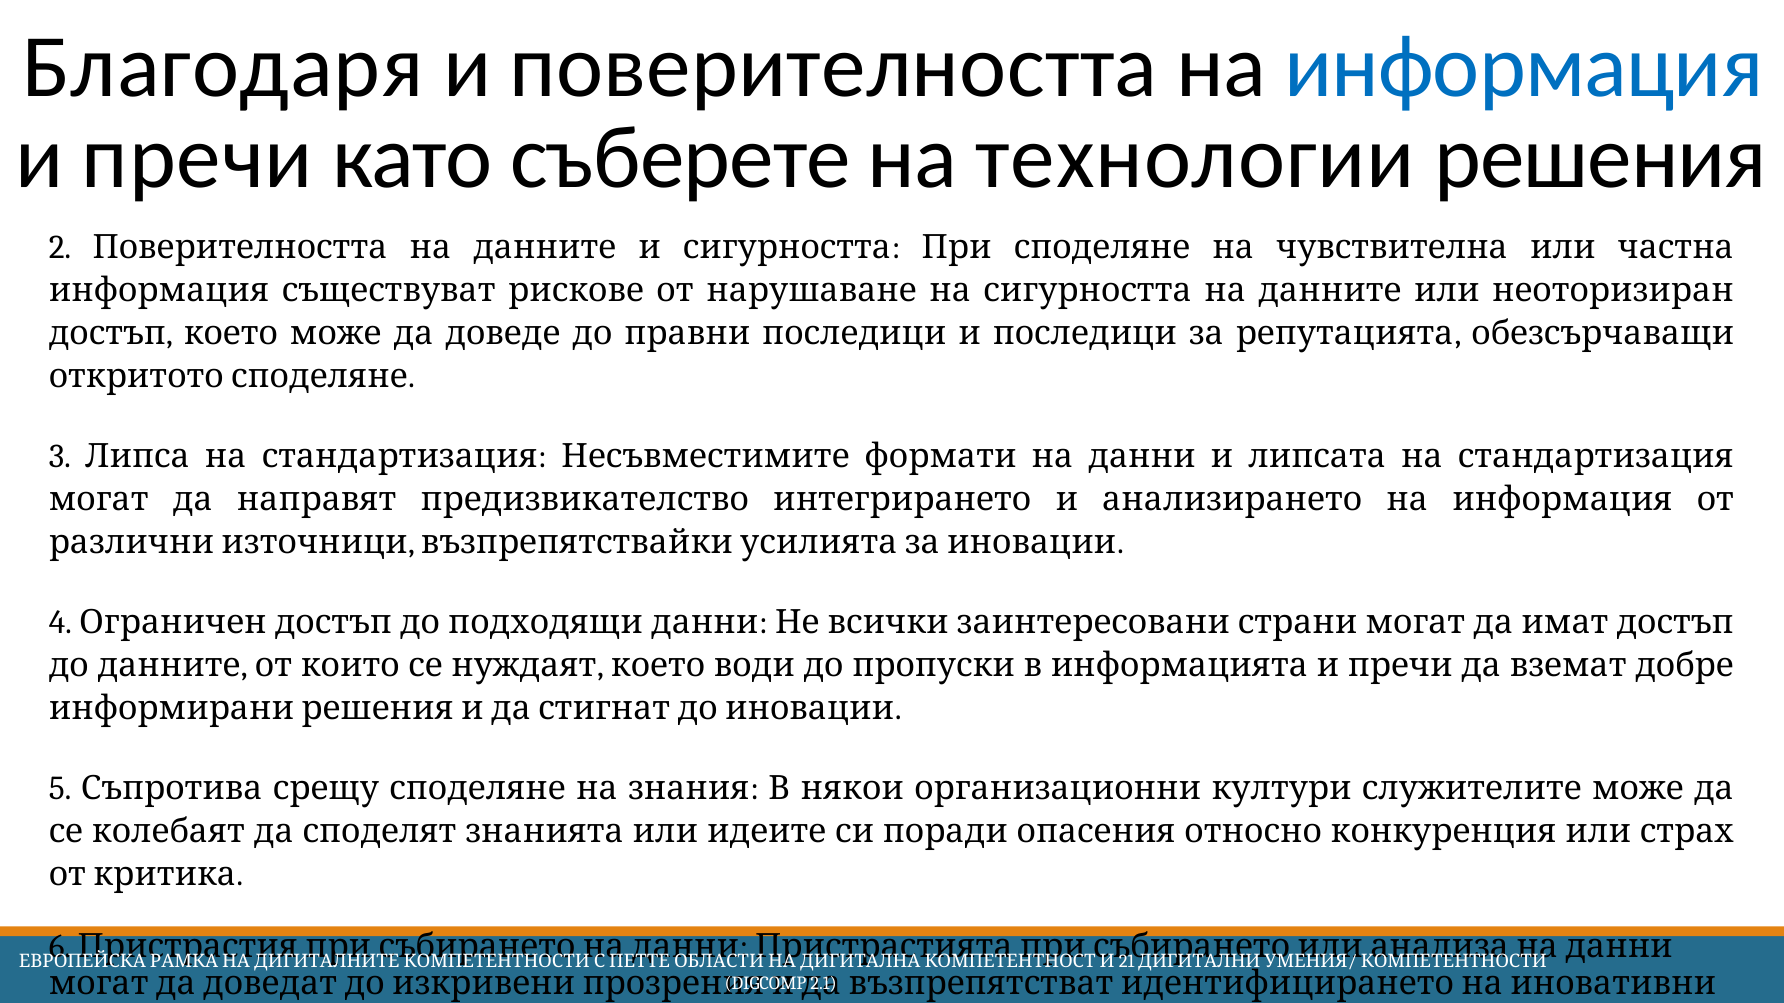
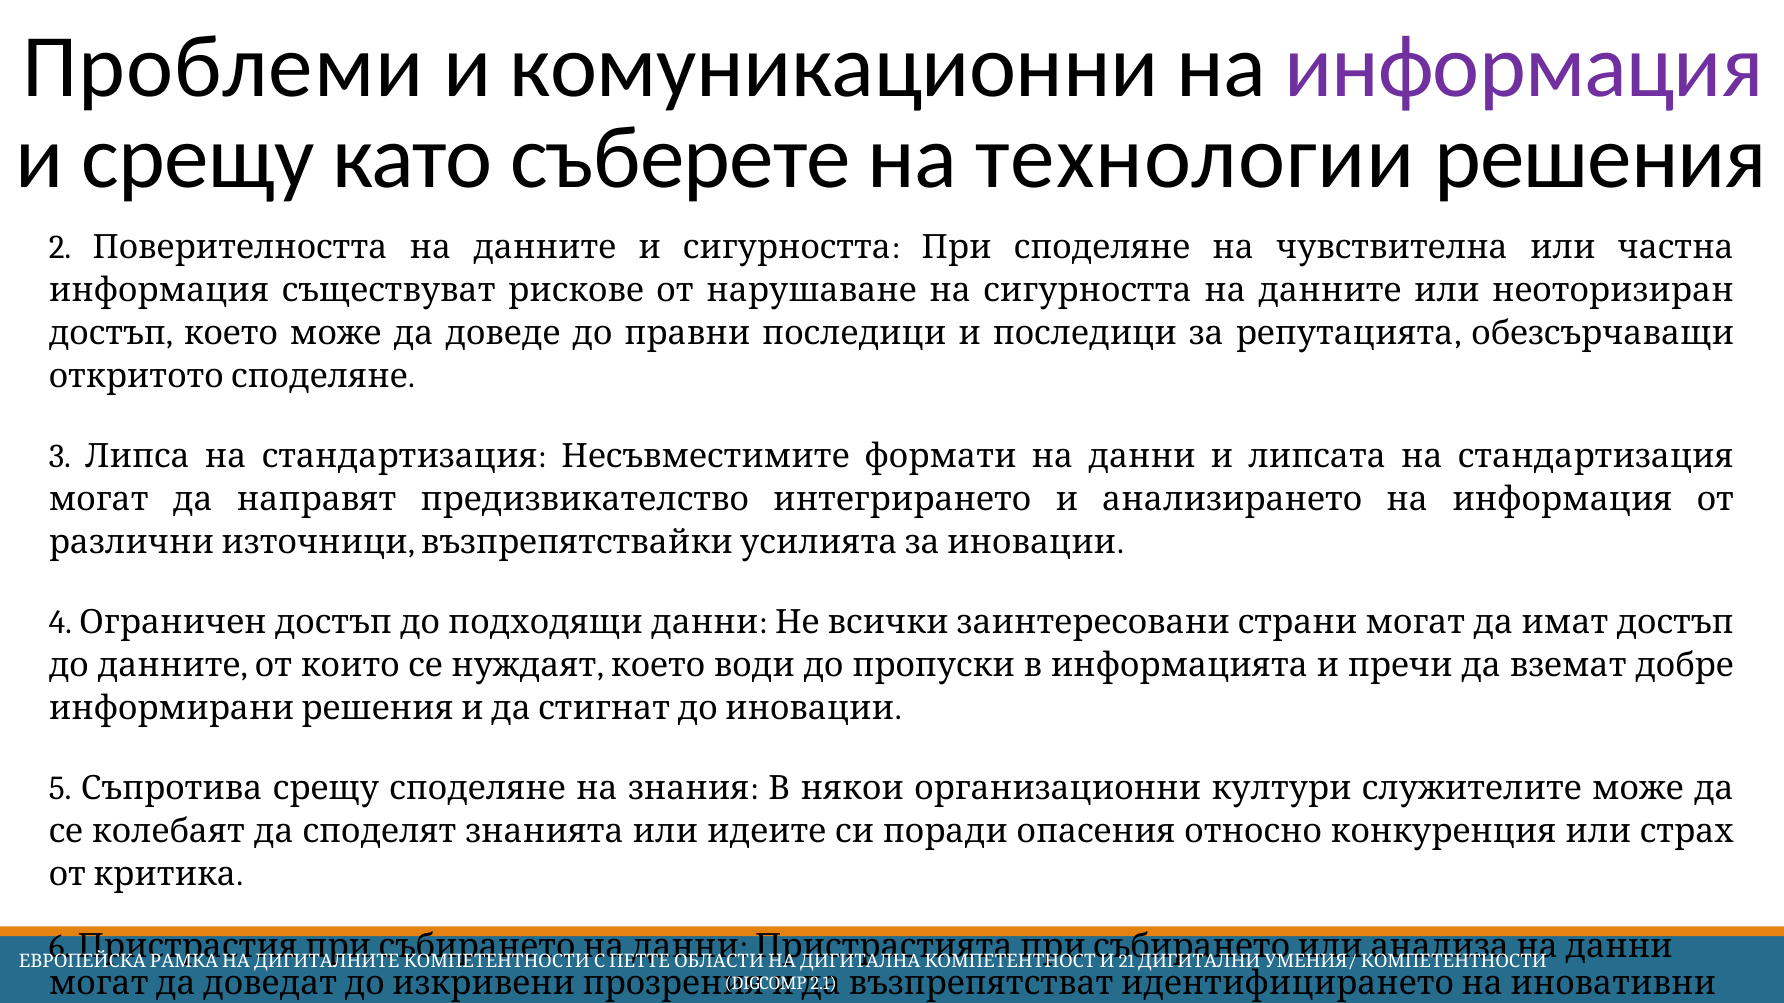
Благодаря: Благодаря -> Проблеми
и поверителността: поверителността -> комуникационни
информация at (1524, 67) colour: blue -> purple
пречи at (197, 158): пречи -> срещу
